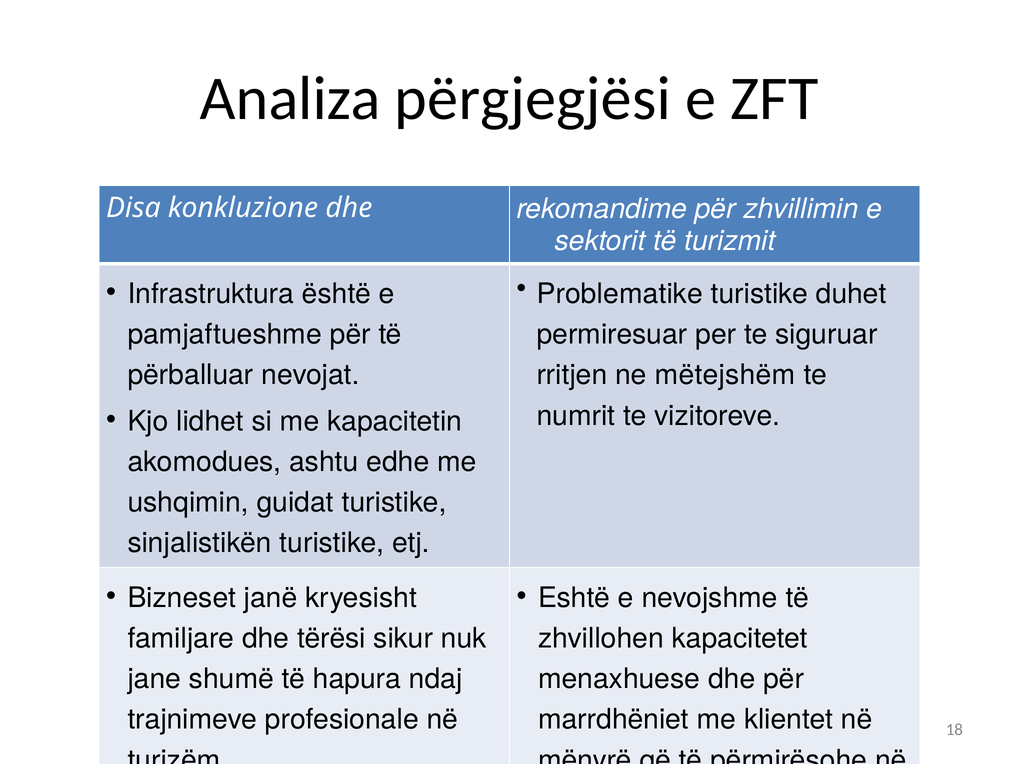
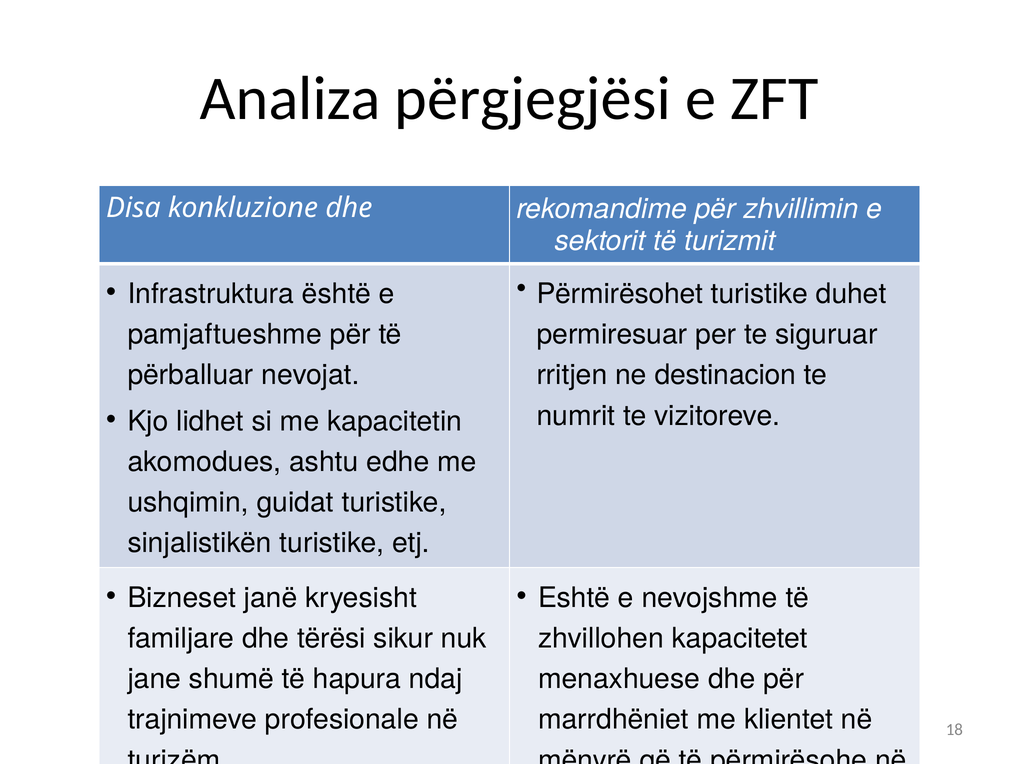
Problematike: Problematike -> Përmirësohet
mëtejshëm: mëtejshëm -> destinacion
